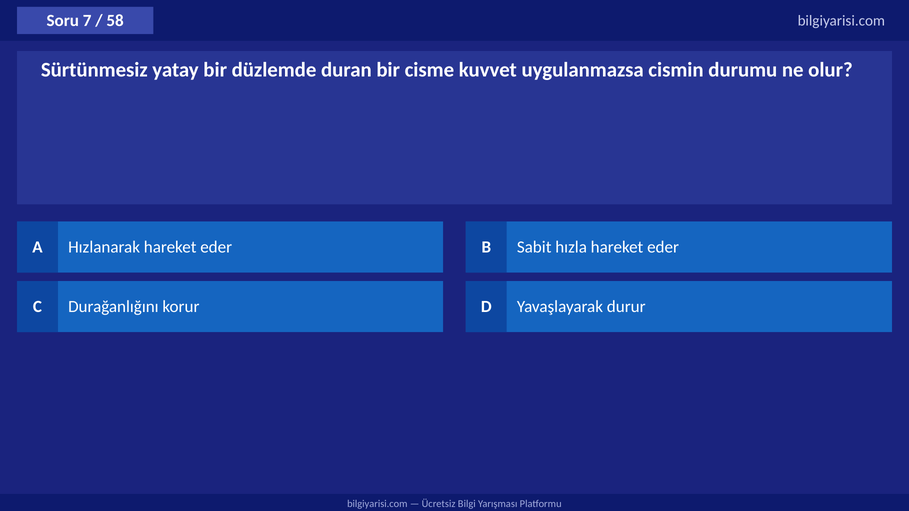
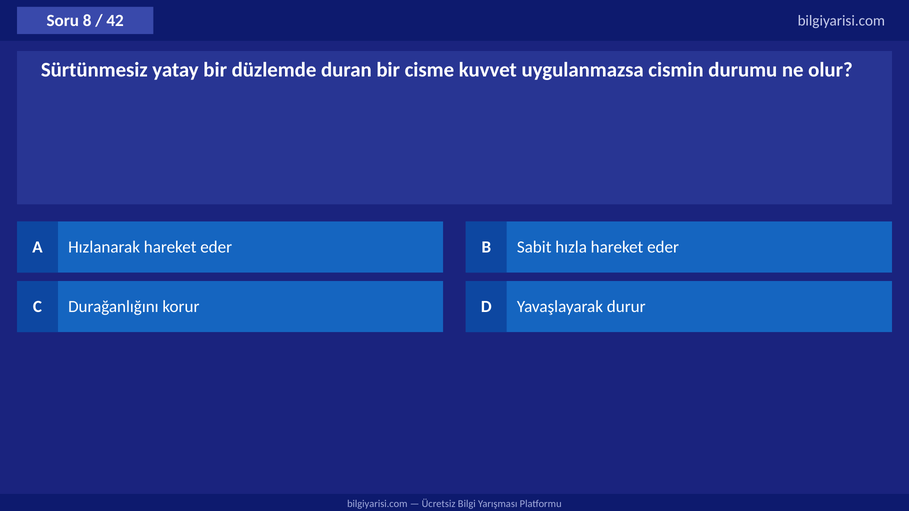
7: 7 -> 8
58: 58 -> 42
